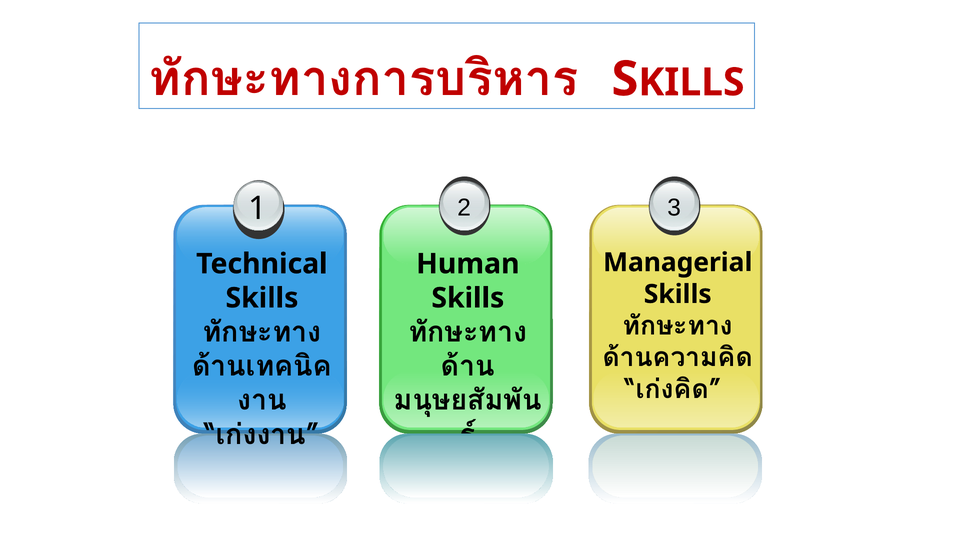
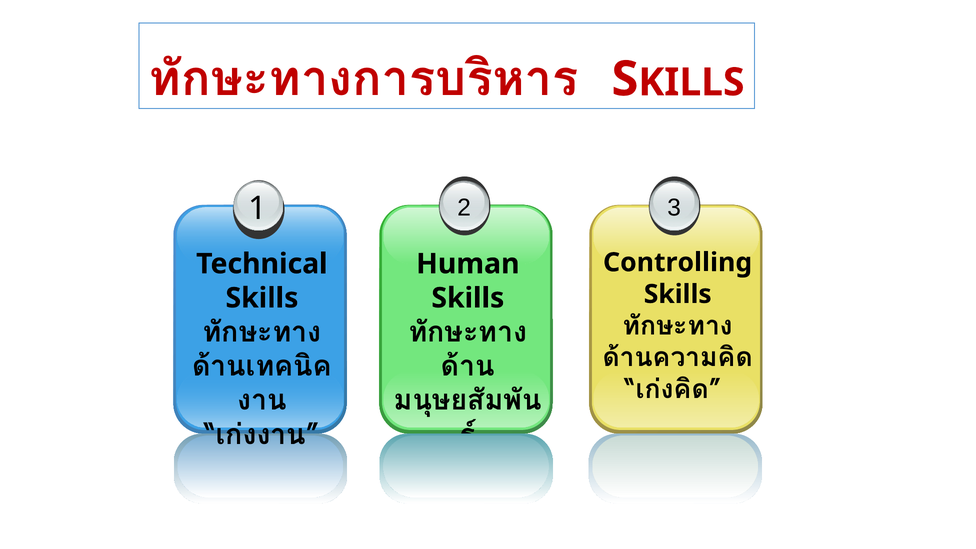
Managerial: Managerial -> Controlling
